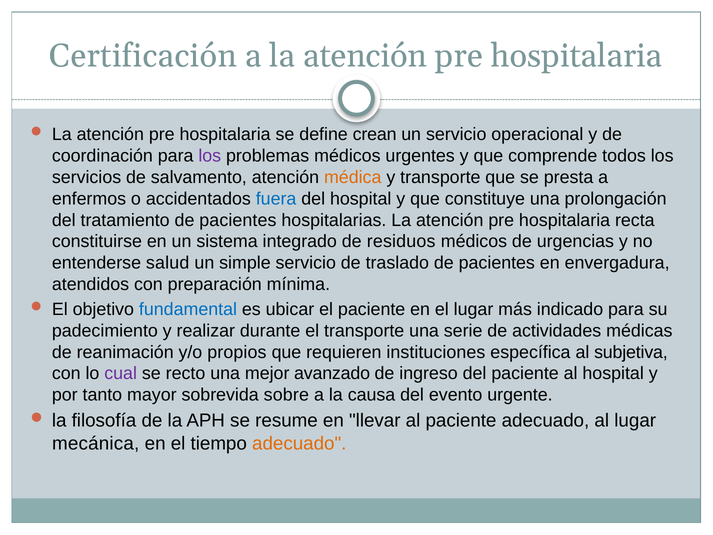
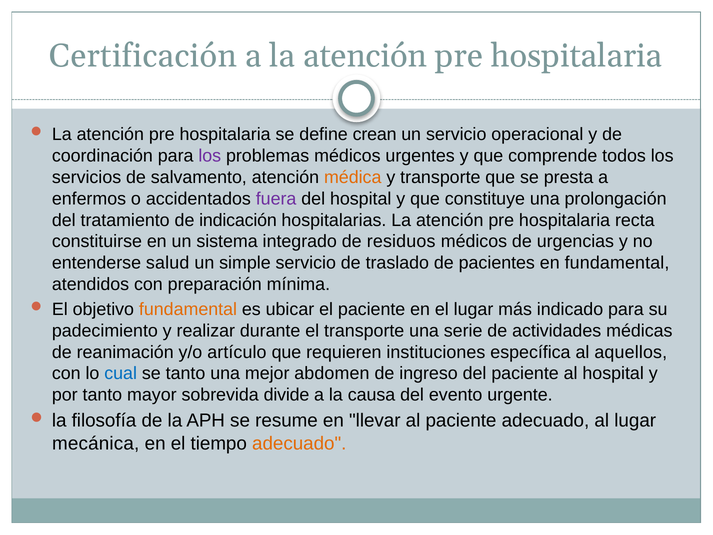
fuera colour: blue -> purple
tratamiento de pacientes: pacientes -> indicación
en envergadura: envergadura -> fundamental
fundamental at (188, 309) colour: blue -> orange
propios: propios -> artículo
subjetiva: subjetiva -> aquellos
cual colour: purple -> blue
se recto: recto -> tanto
avanzado: avanzado -> abdomen
sobre: sobre -> divide
